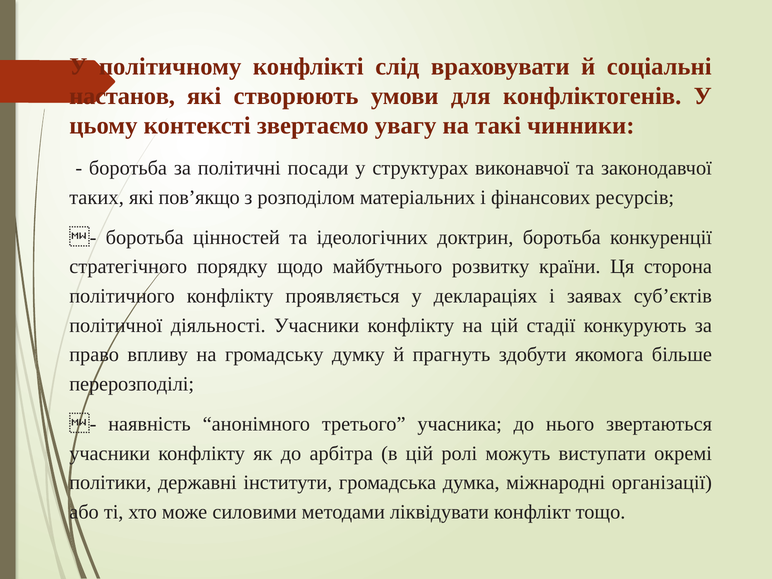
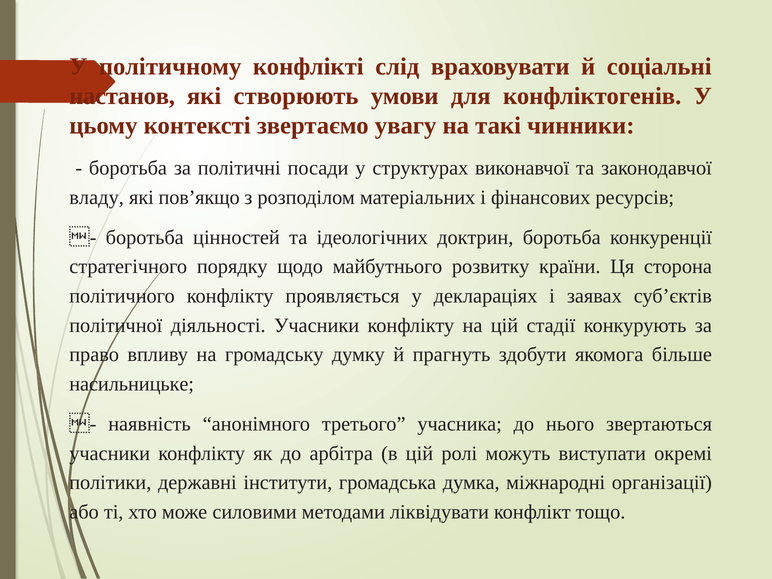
таких: таких -> владу
перерозподілі: перерозподілі -> насильницьке
